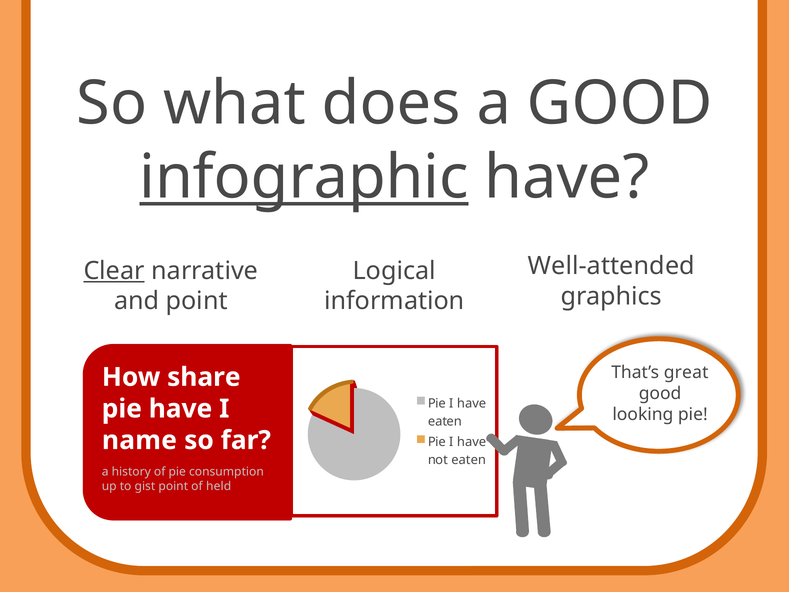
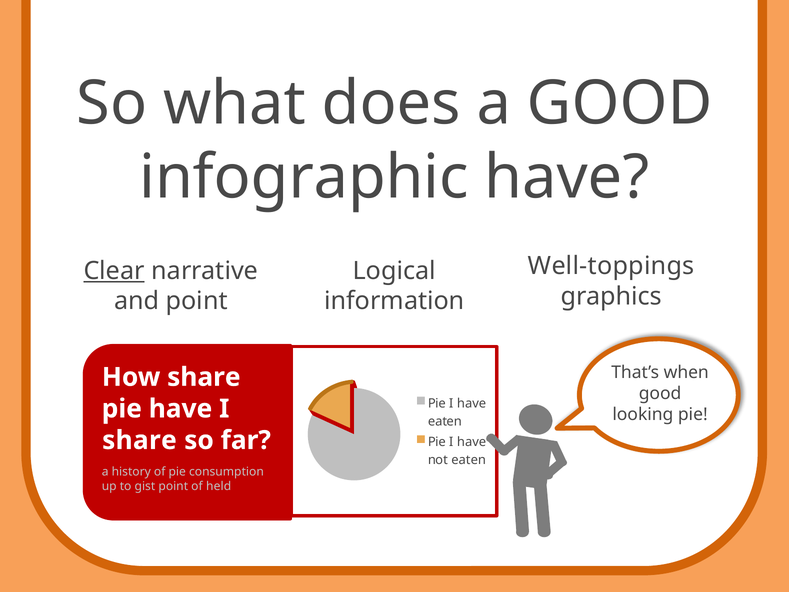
infographic underline: present -> none
Well-attended: Well-attended -> Well-toppings
great: great -> when
name at (139, 440): name -> share
